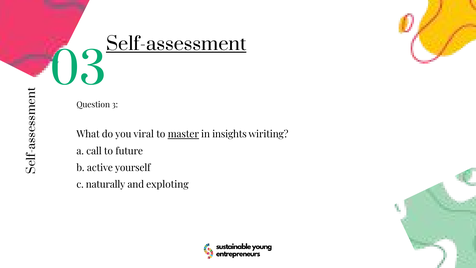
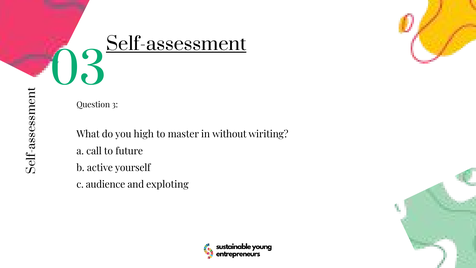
viral: viral -> high
master underline: present -> none
insights: insights -> without
naturally: naturally -> audience
